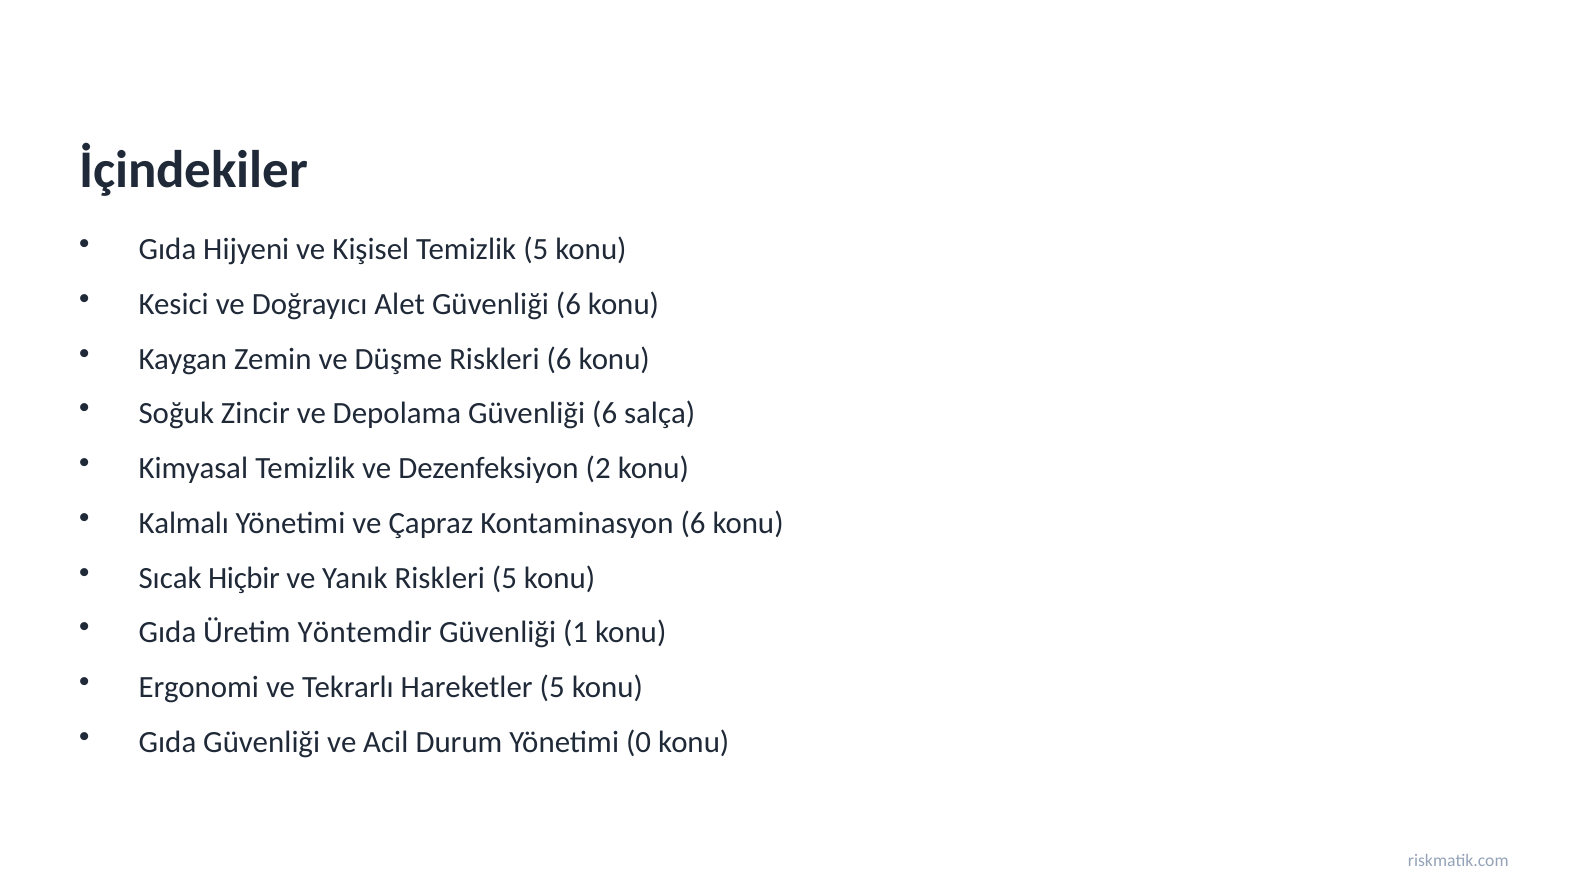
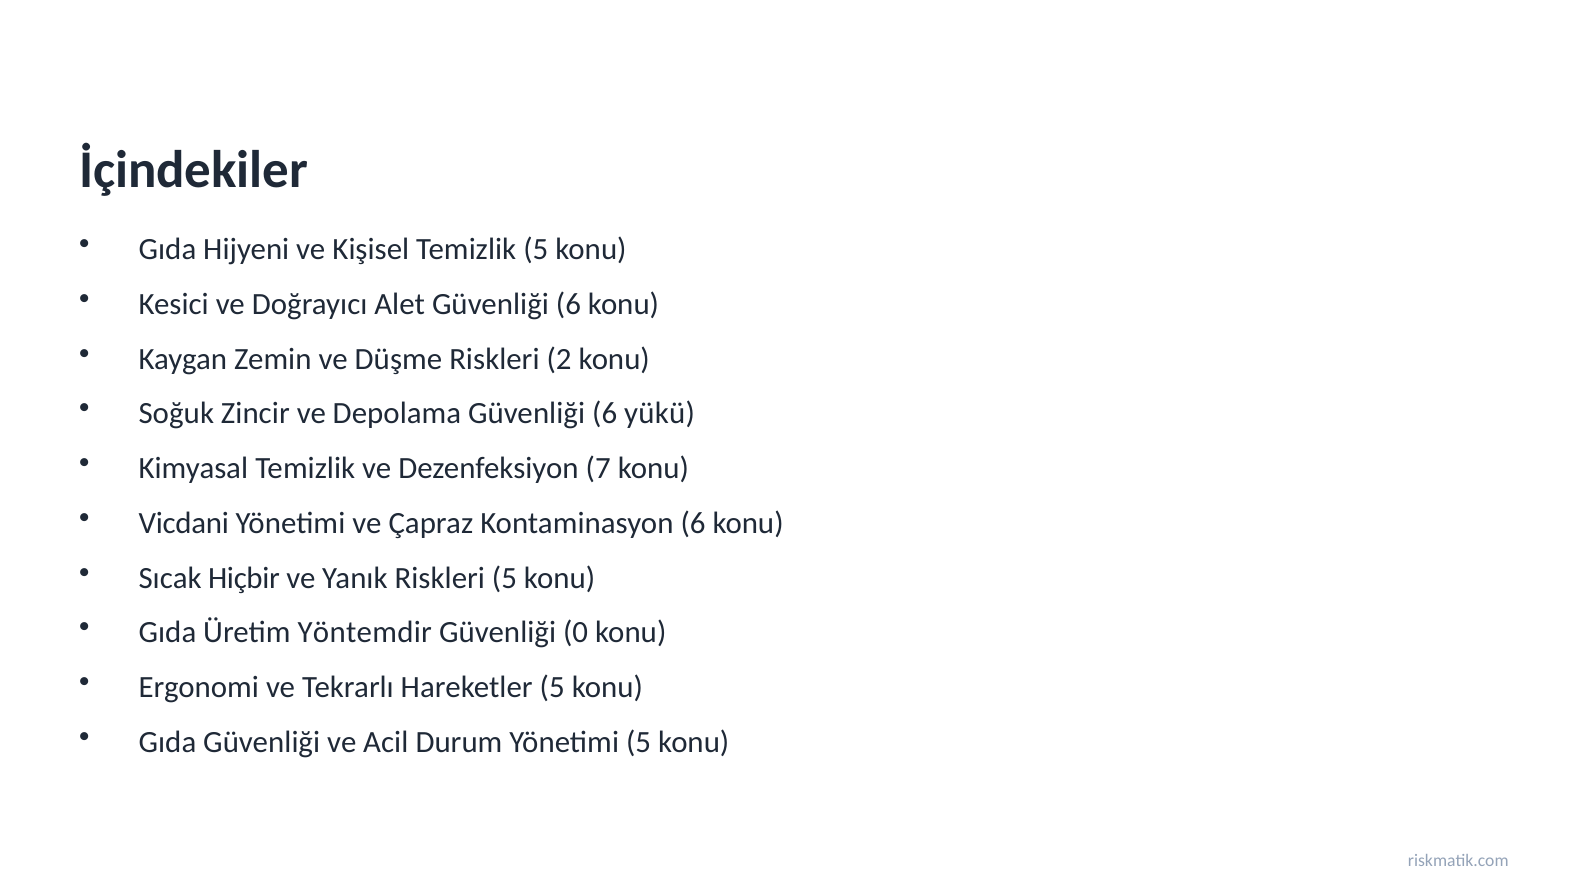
Riskleri 6: 6 -> 2
salça: salça -> yükü
2: 2 -> 7
Kalmalı: Kalmalı -> Vicdani
1: 1 -> 0
Yönetimi 0: 0 -> 5
